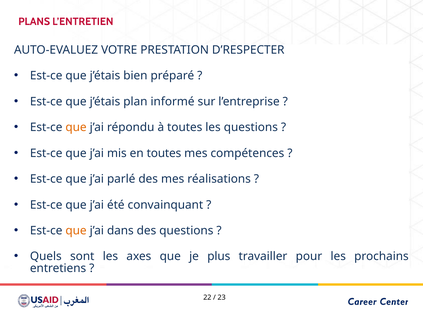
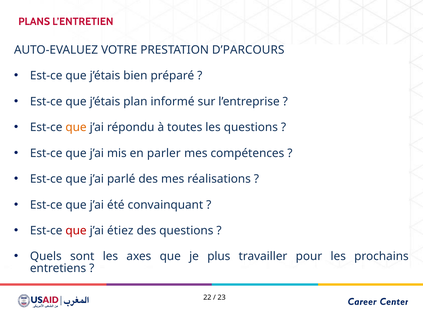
D’RESPECTER: D’RESPECTER -> D’PARCOURS
en toutes: toutes -> parler
que at (76, 231) colour: orange -> red
dans: dans -> étiez
